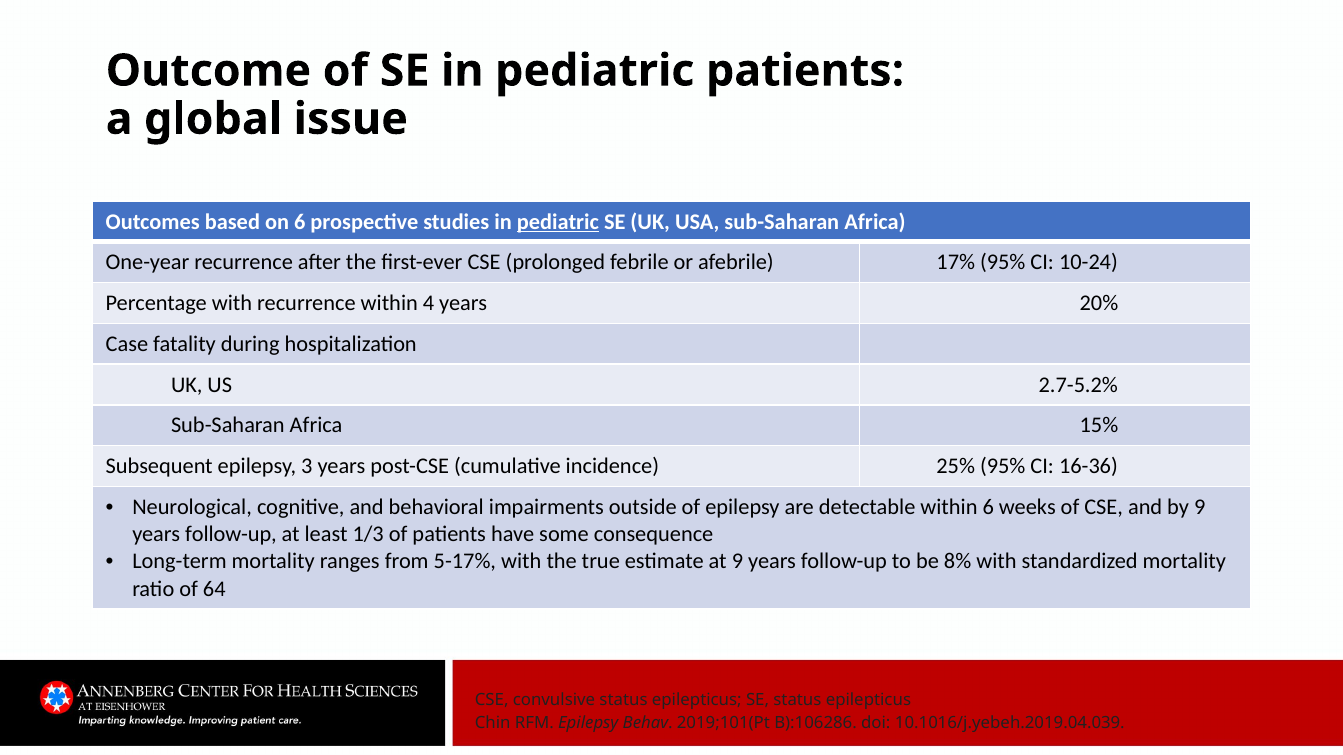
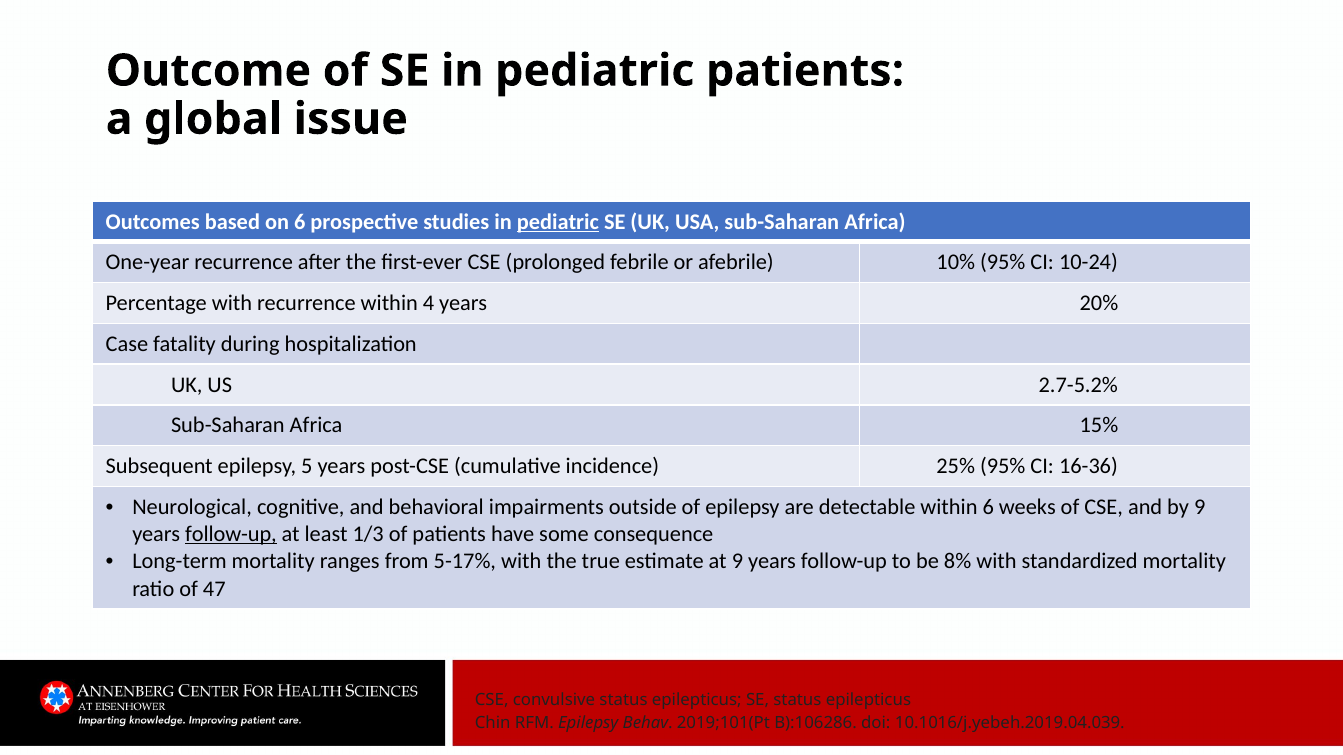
17%: 17% -> 10%
3: 3 -> 5
follow-up at (231, 534) underline: none -> present
64: 64 -> 47
